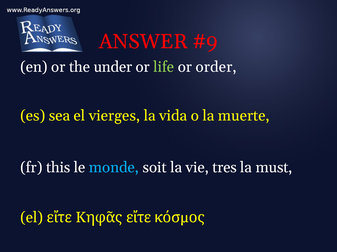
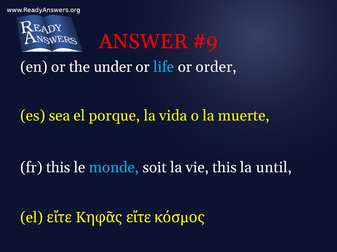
life colour: light green -> light blue
vierges: vierges -> porque
vie tres: tres -> this
must: must -> until
